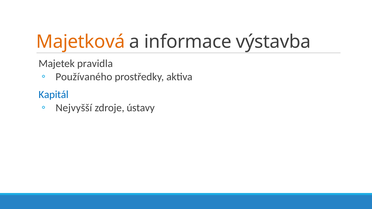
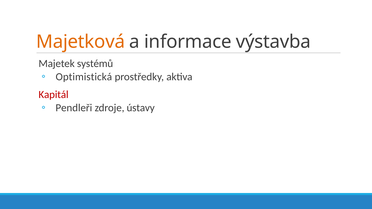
pravidla: pravidla -> systémů
Používaného: Používaného -> Optimistická
Kapitál colour: blue -> red
Nejvyšší: Nejvyšší -> Pendleři
